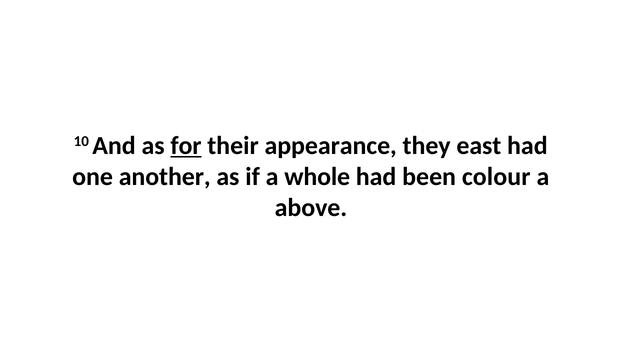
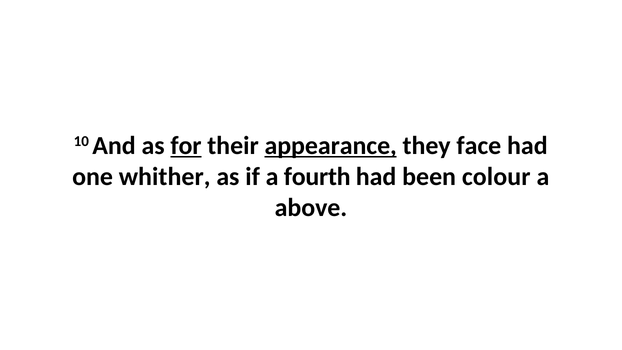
appearance underline: none -> present
east: east -> face
another: another -> whither
whole: whole -> fourth
